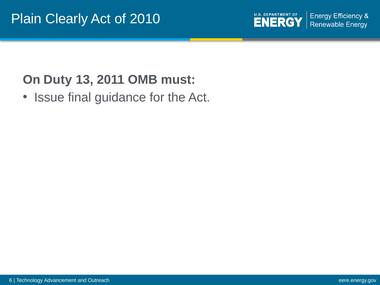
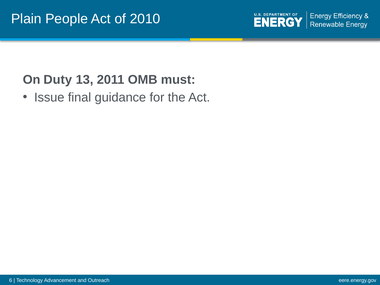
Clearly: Clearly -> People
